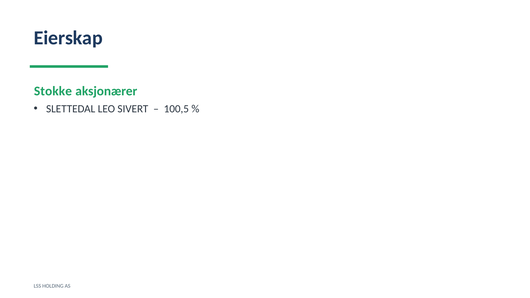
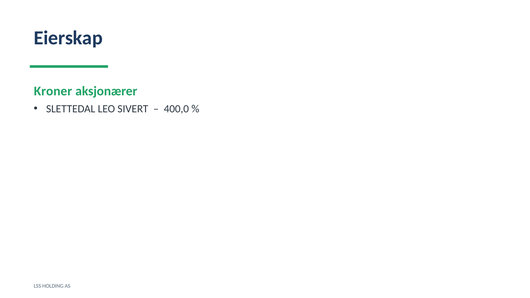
Stokke: Stokke -> Kroner
100,5: 100,5 -> 400,0
